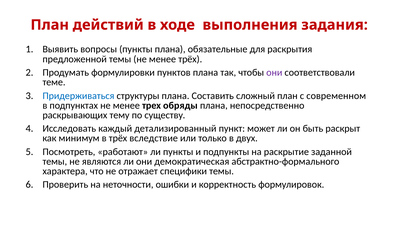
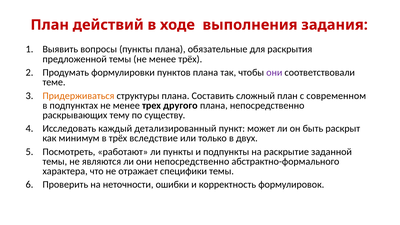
Придерживаться colour: blue -> orange
обряды: обряды -> другого
они демократическая: демократическая -> непосредственно
